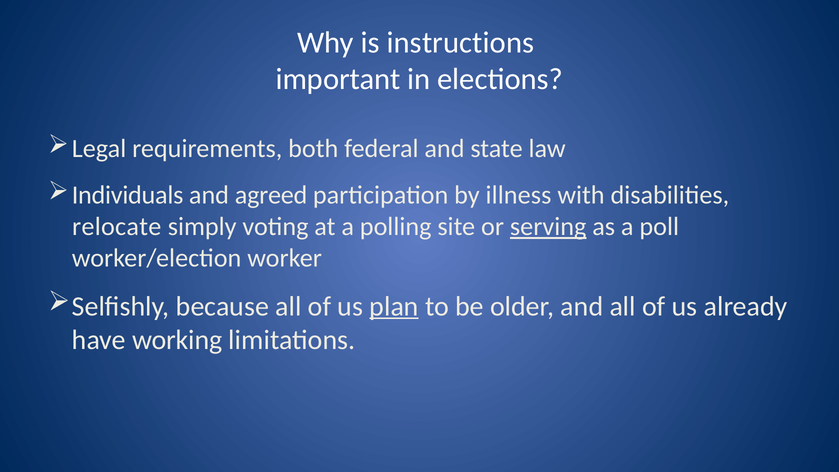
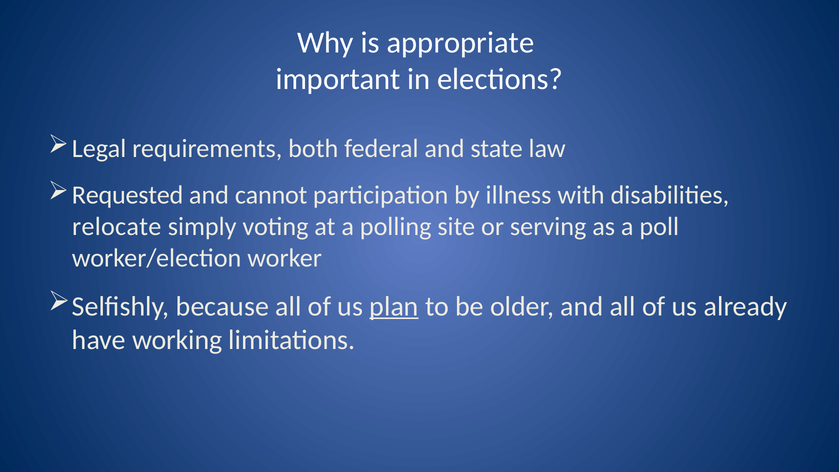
instructions: instructions -> appropriate
Individuals: Individuals -> Requested
agreed: agreed -> cannot
serving underline: present -> none
